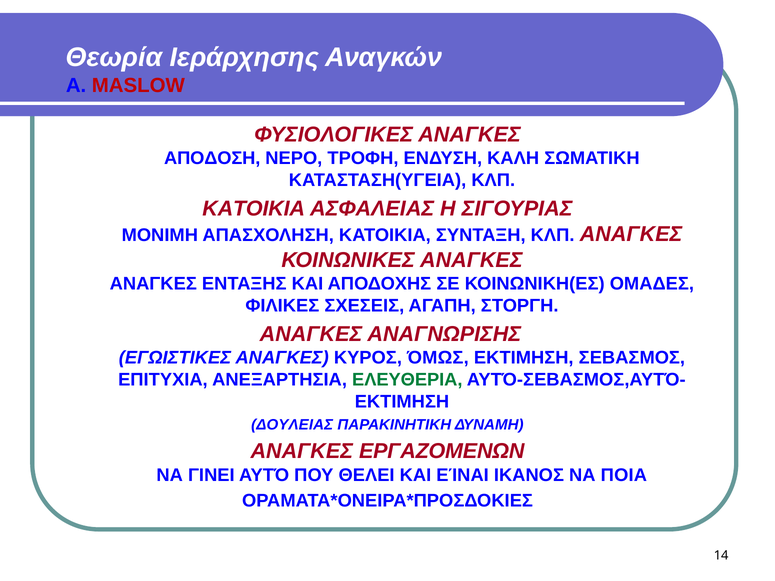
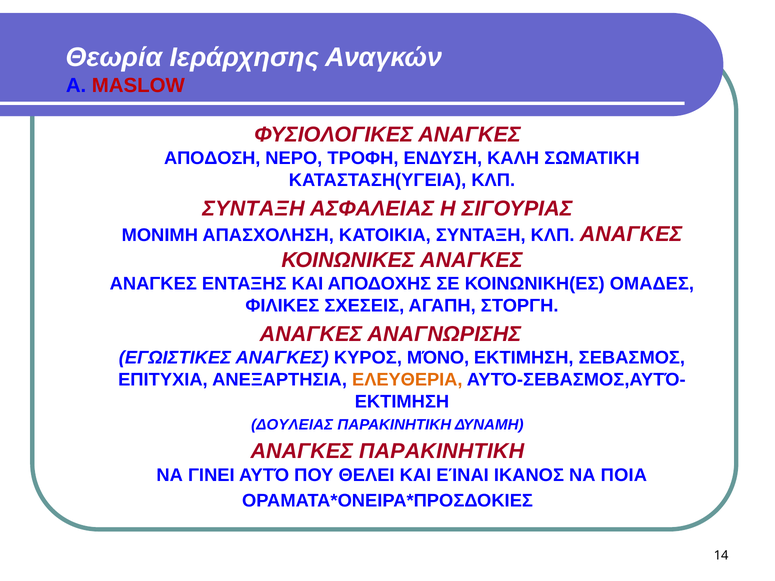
ΚΑΤΟΙΚΙΑ at (254, 209): ΚΑΤΟΙΚΙΑ -> ΣΥΝΤΑΞΗ
ΌΜΩΣ: ΌΜΩΣ -> ΜΌΝΟ
ΕΛΕΥΘΕΡΙΑ colour: green -> orange
ΑΝΑΓΚΕΣ ΕΡΓΑΖΟΜΕΝΩΝ: ΕΡΓΑΖΟΜΕΝΩΝ -> ΠΑΡΑΚΙΝΗΤΙΚΗ
